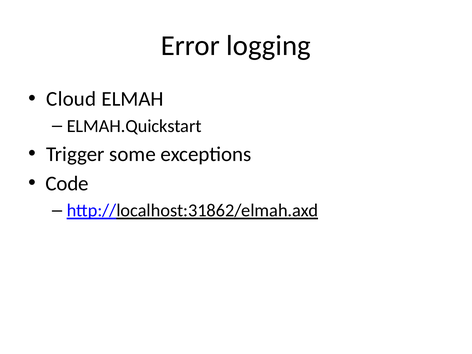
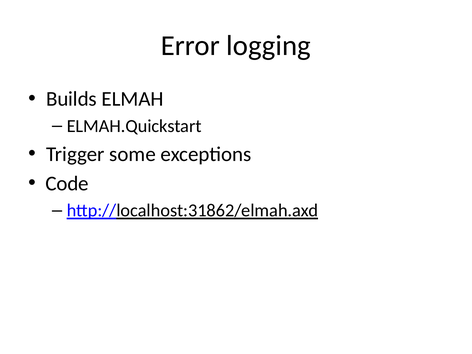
Cloud: Cloud -> Builds
